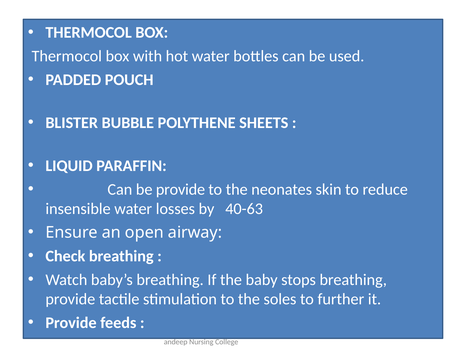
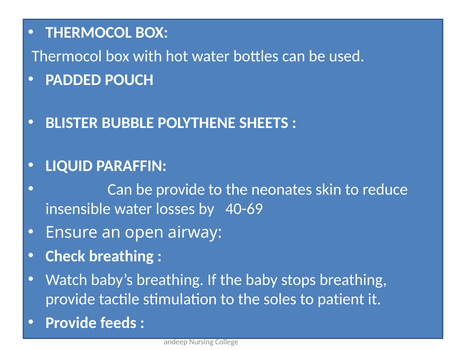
40-63: 40-63 -> 40-69
further: further -> patient
